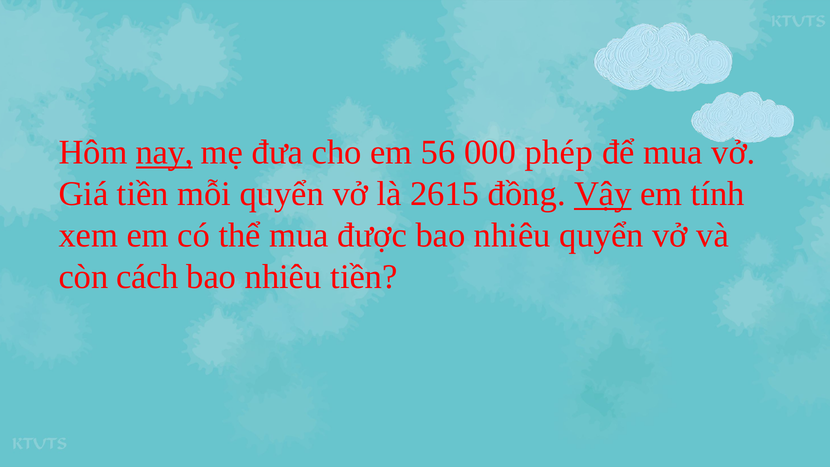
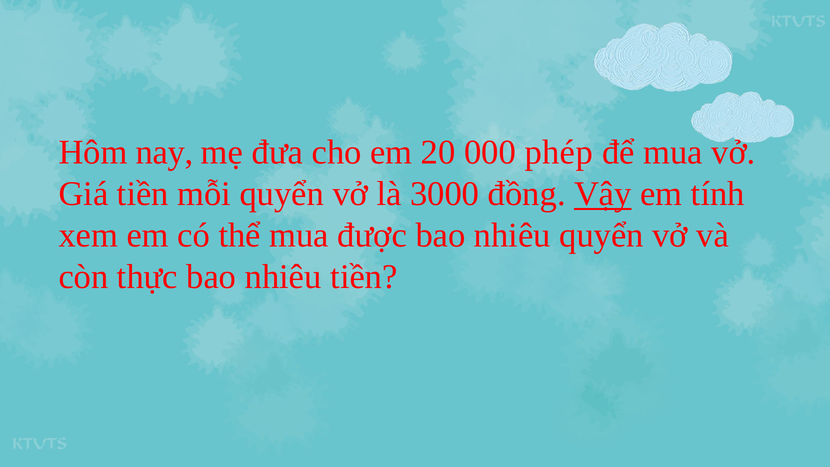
nay underline: present -> none
56: 56 -> 20
2615: 2615 -> 3000
cách: cách -> thực
